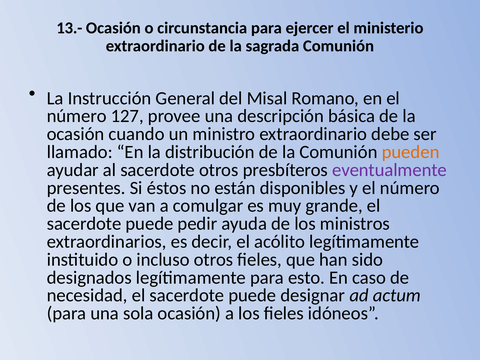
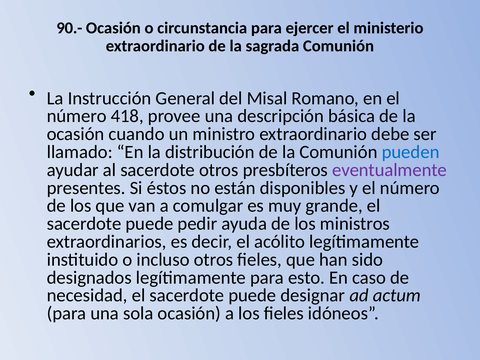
13.-: 13.- -> 90.-
127: 127 -> 418
pueden colour: orange -> blue
